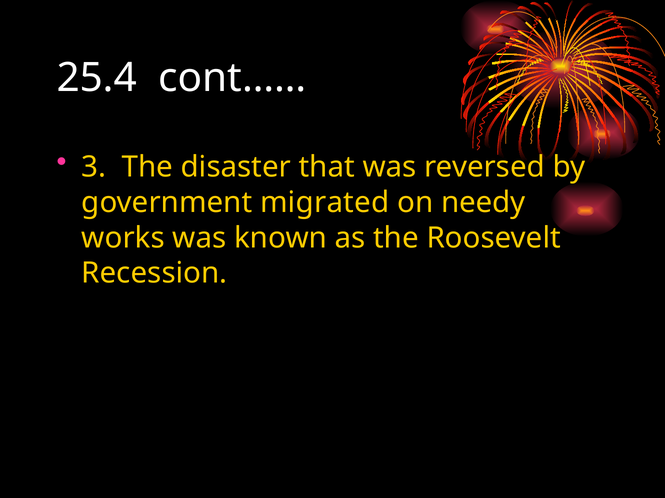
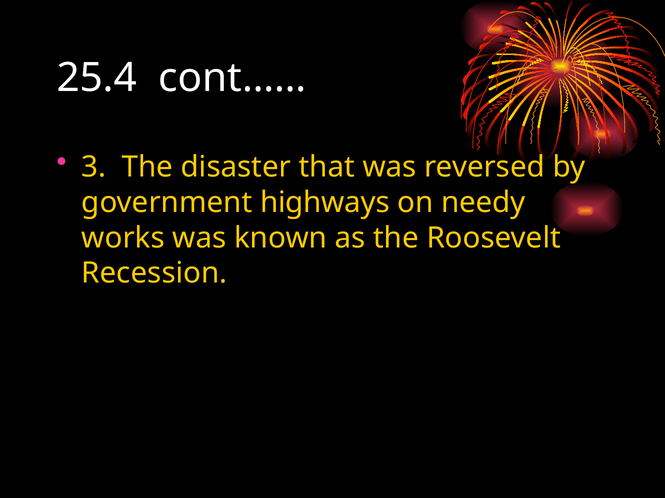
migrated: migrated -> highways
